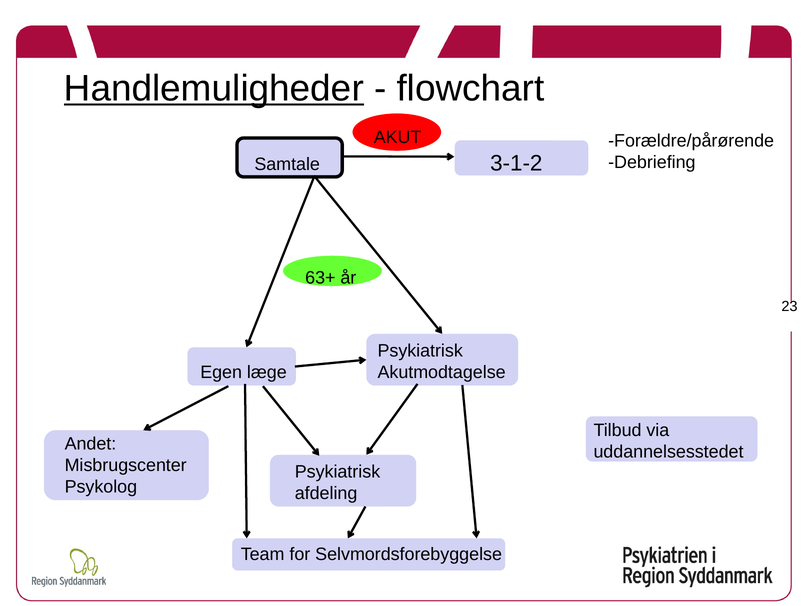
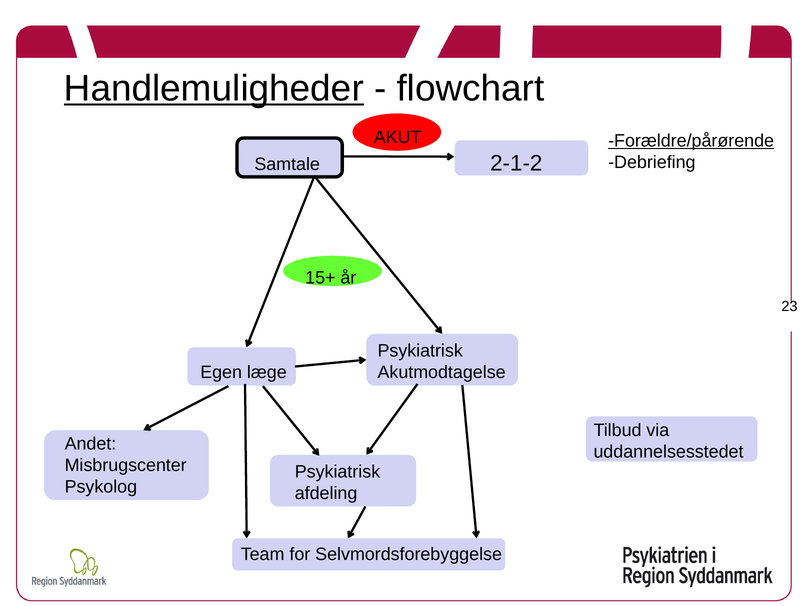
Forældre/pårørende underline: none -> present
3-1-2: 3-1-2 -> 2-1-2
63+: 63+ -> 15+
